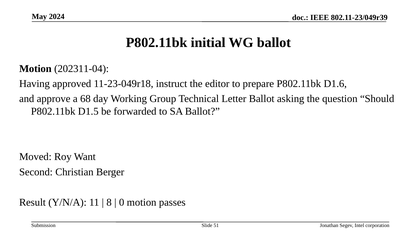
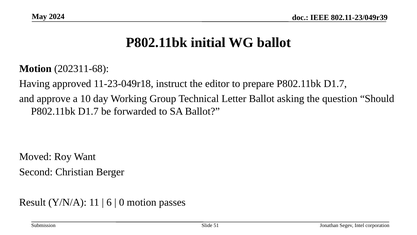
202311-04: 202311-04 -> 202311-68
prepare P802.11bk D1.6: D1.6 -> D1.7
68: 68 -> 10
D1.5 at (88, 111): D1.5 -> D1.7
8: 8 -> 6
